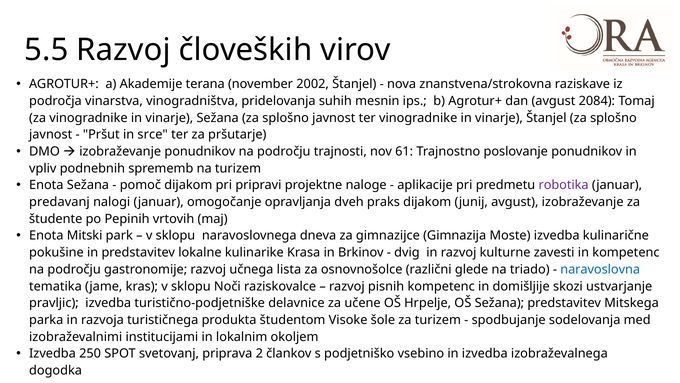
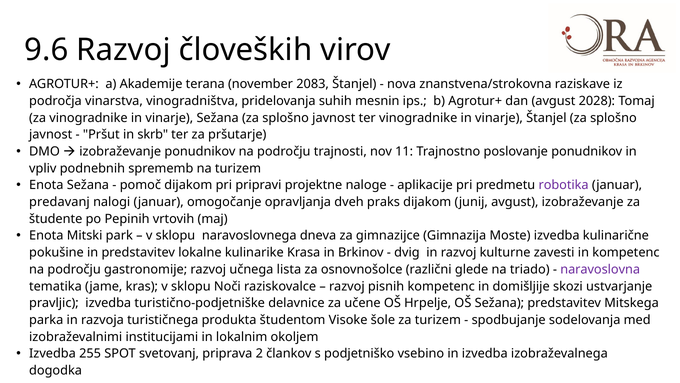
5.5: 5.5 -> 9.6
2002: 2002 -> 2083
2084: 2084 -> 2028
srce: srce -> skrb
61: 61 -> 11
naravoslovna colour: blue -> purple
250: 250 -> 255
